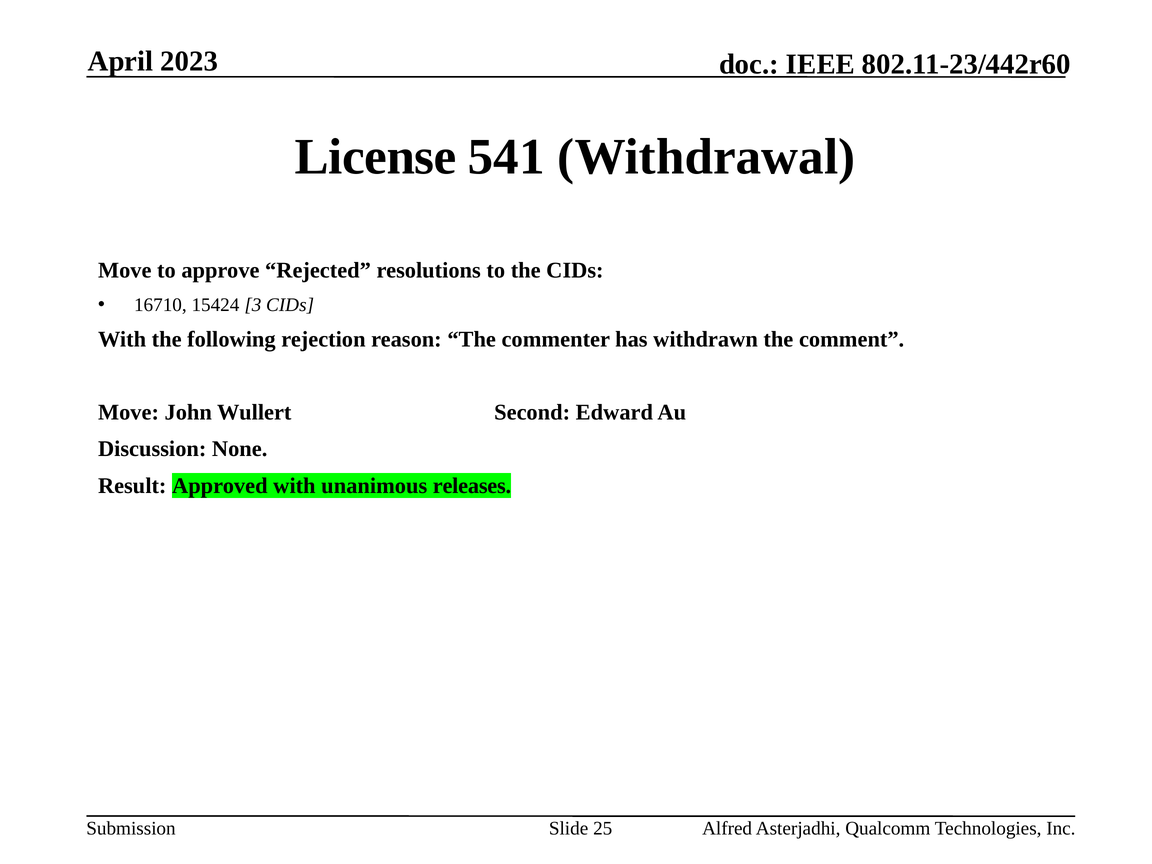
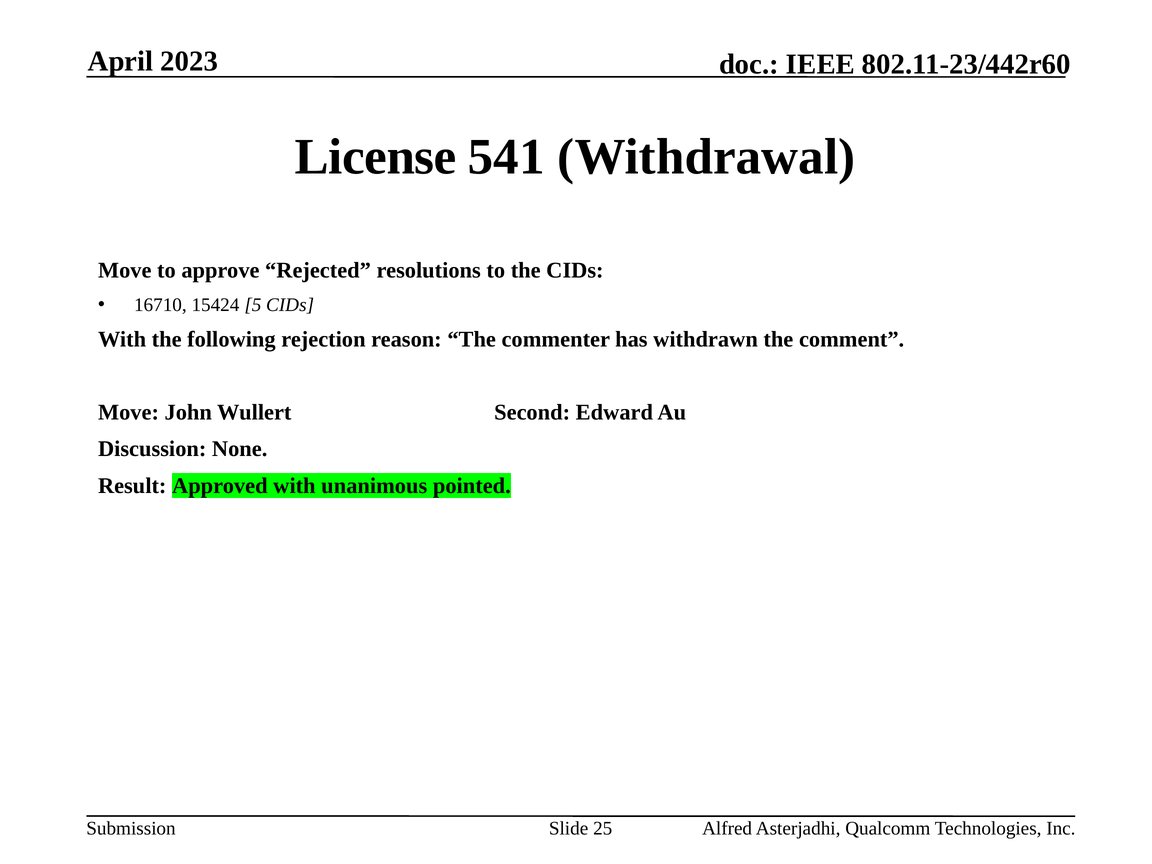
3: 3 -> 5
releases: releases -> pointed
